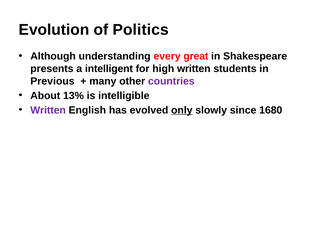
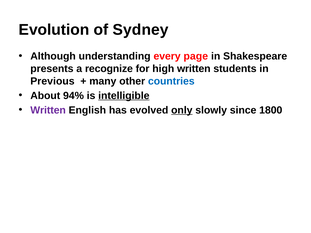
Politics: Politics -> Sydney
great: great -> page
intelligent: intelligent -> recognize
countries colour: purple -> blue
13%: 13% -> 94%
intelligible underline: none -> present
1680: 1680 -> 1800
